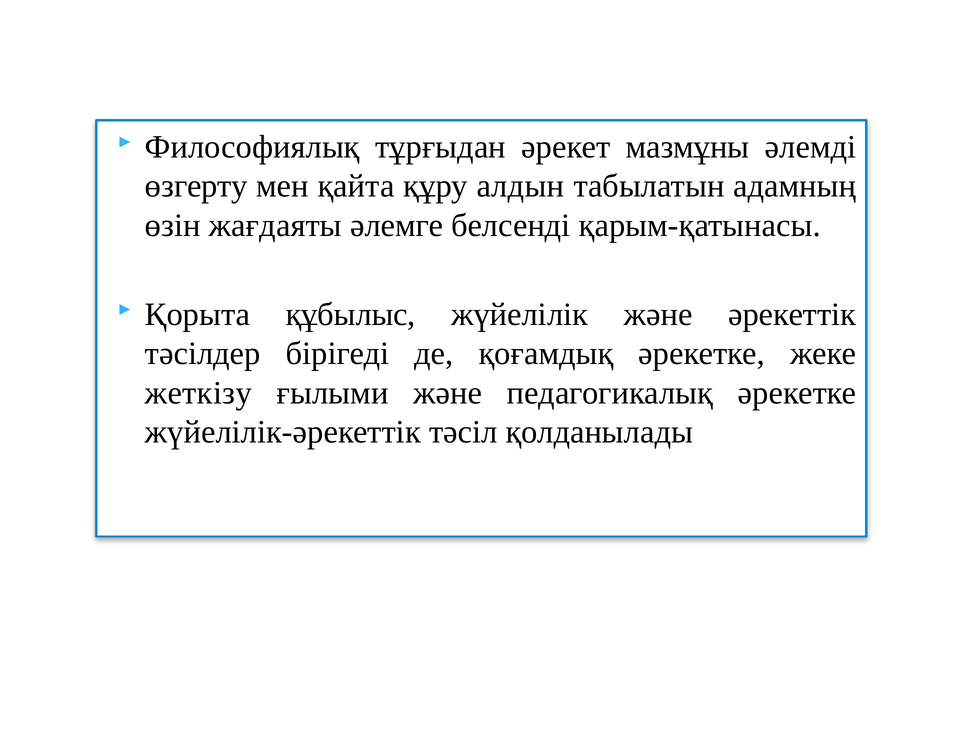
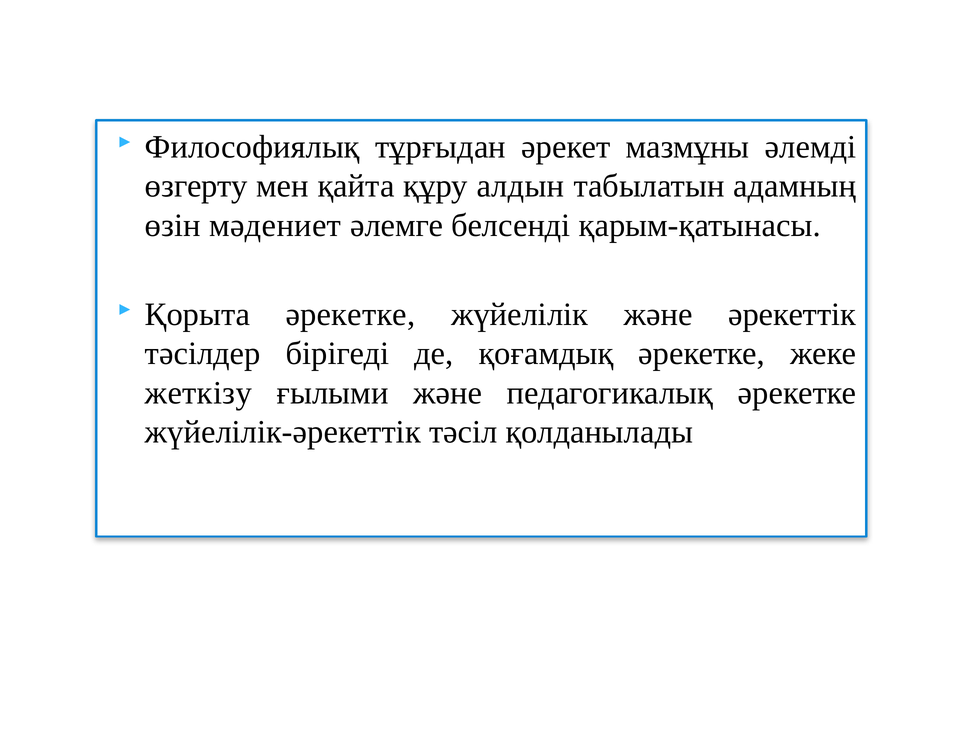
жағдаяты: жағдаяты -> мәдениет
Қорыта құбылыс: құбылыс -> әрекетке
